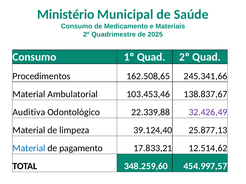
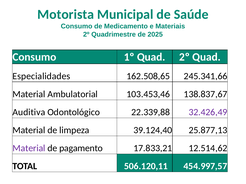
Ministério: Ministério -> Motorista
Procedimentos: Procedimentos -> Especialidades
Material at (29, 149) colour: blue -> purple
348.259,60: 348.259,60 -> 506.120,11
